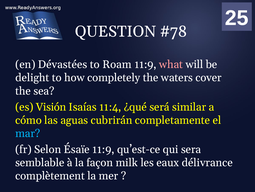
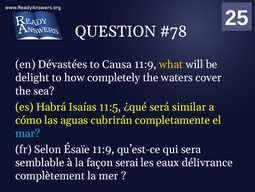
Roam: Roam -> Causa
what colour: pink -> yellow
Visión: Visión -> Habrá
11:4: 11:4 -> 11:5
milk: milk -> serai
